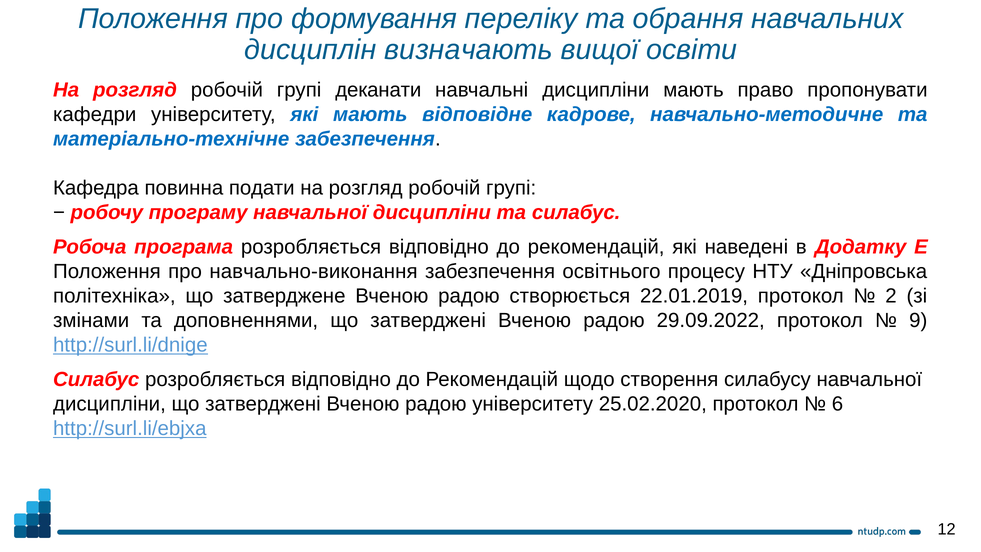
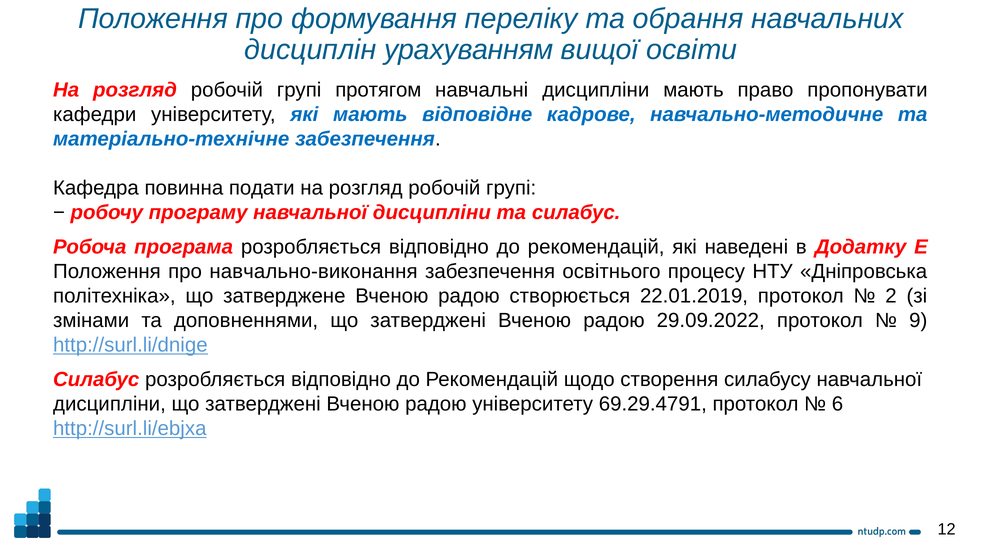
визначають: визначають -> урахуванням
деканати: деканати -> протягом
25.02.2020: 25.02.2020 -> 69.29.4791
